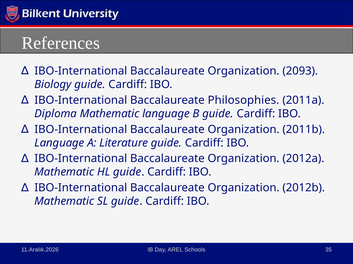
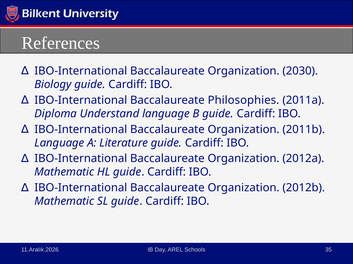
2093: 2093 -> 2030
Diploma Mathematic: Mathematic -> Understand
